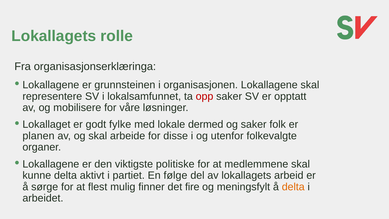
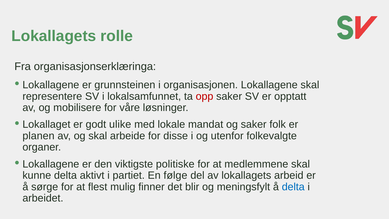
fylke: fylke -> ulike
dermed: dermed -> mandat
fire: fire -> blir
delta at (293, 187) colour: orange -> blue
